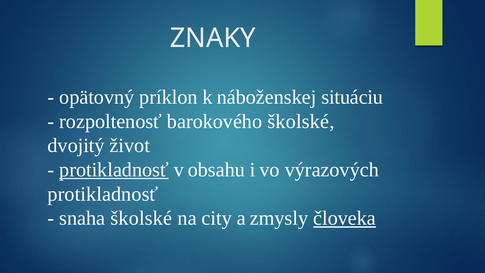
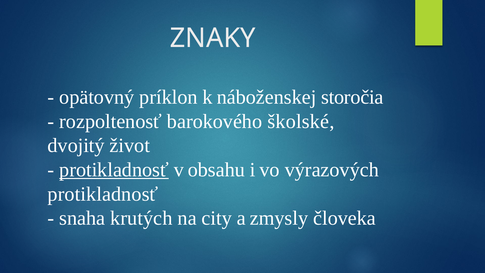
situáciu: situáciu -> storočia
snaha školské: školské -> krutých
človeka underline: present -> none
